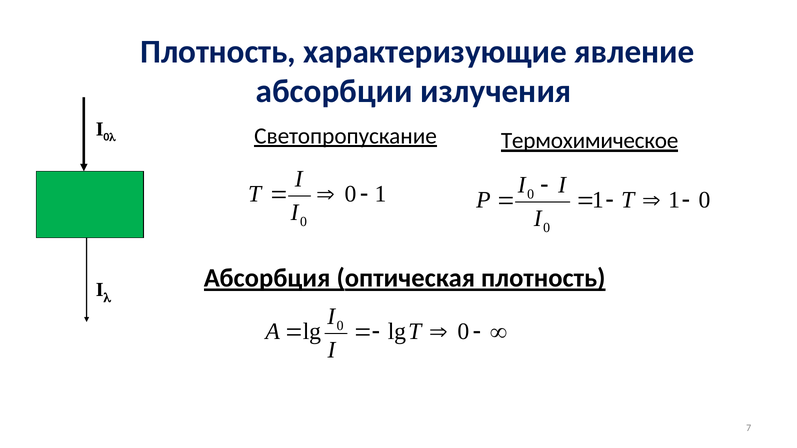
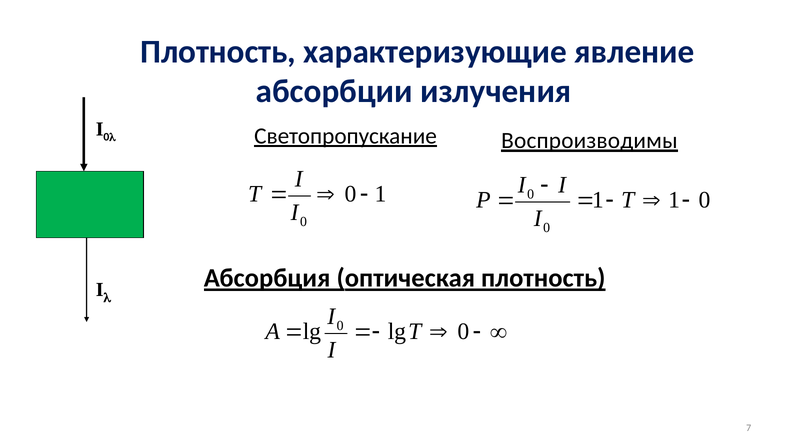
Термохимическое: Термохимическое -> Воспроизводимы
